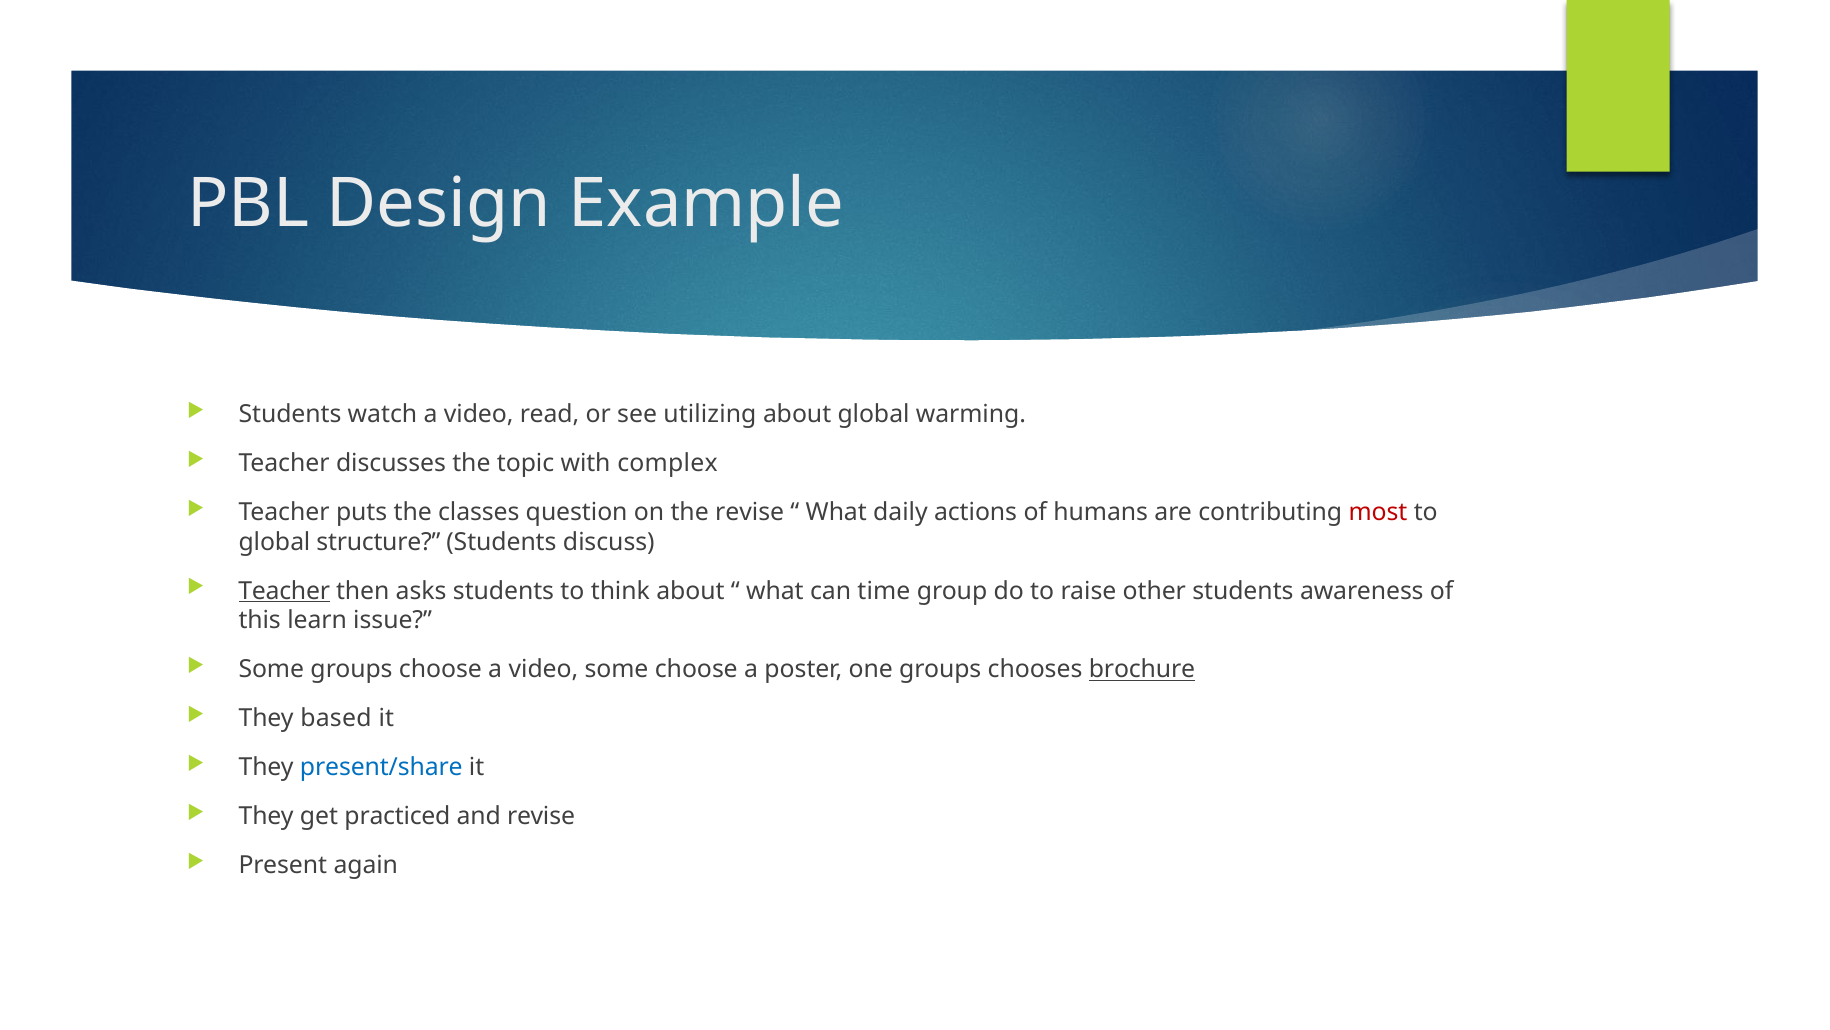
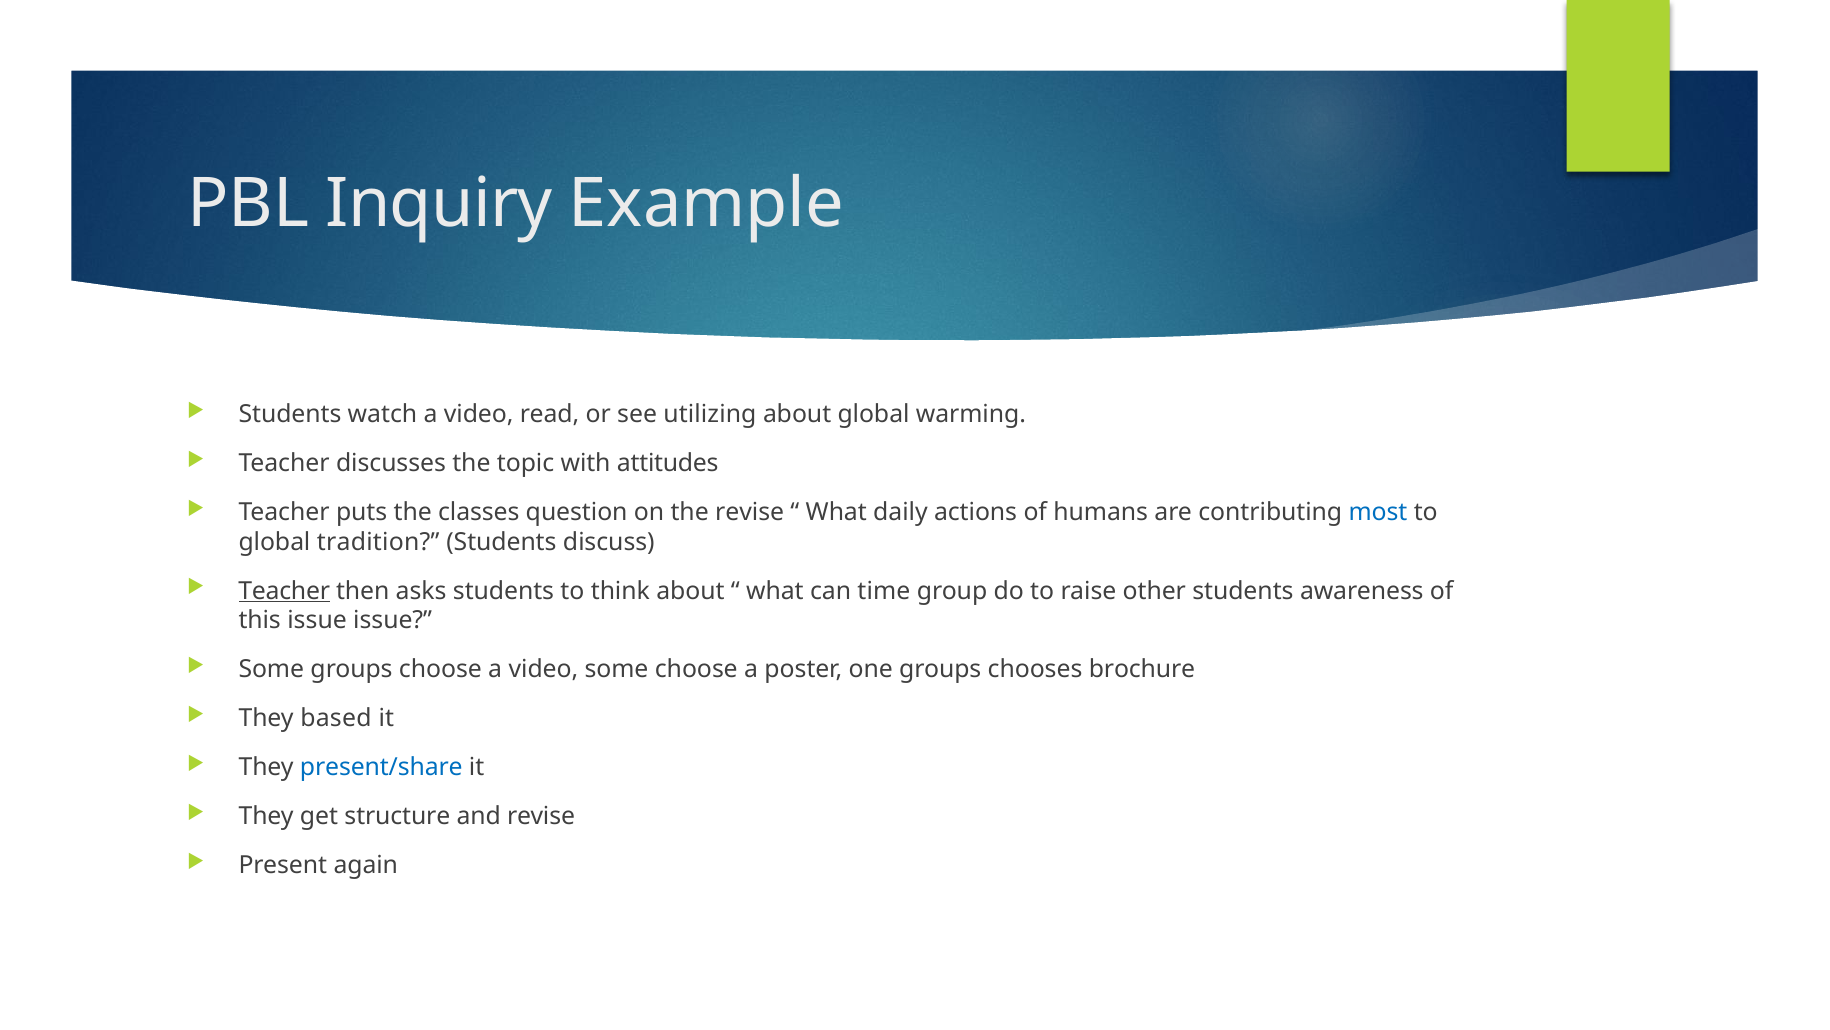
Design: Design -> Inquiry
complex: complex -> attitudes
most colour: red -> blue
structure: structure -> tradition
this learn: learn -> issue
brochure underline: present -> none
practiced: practiced -> structure
